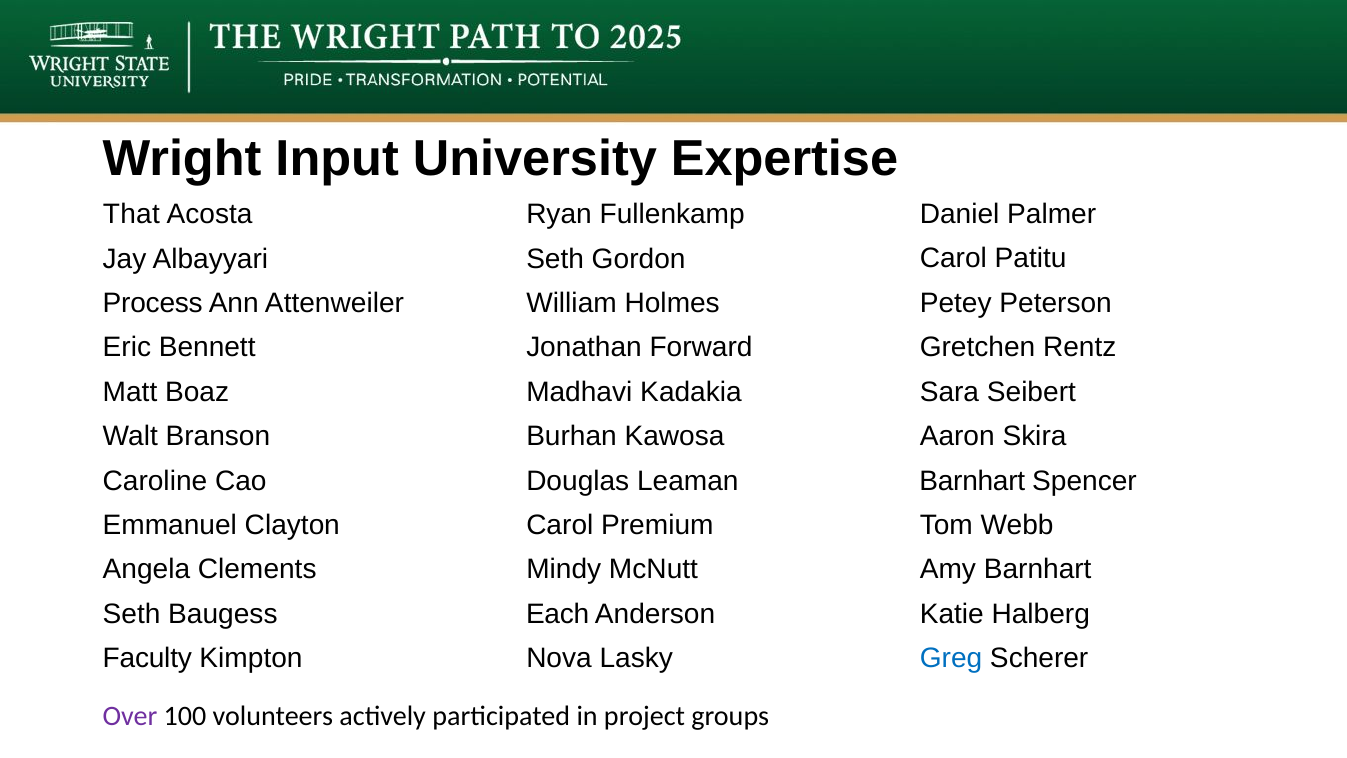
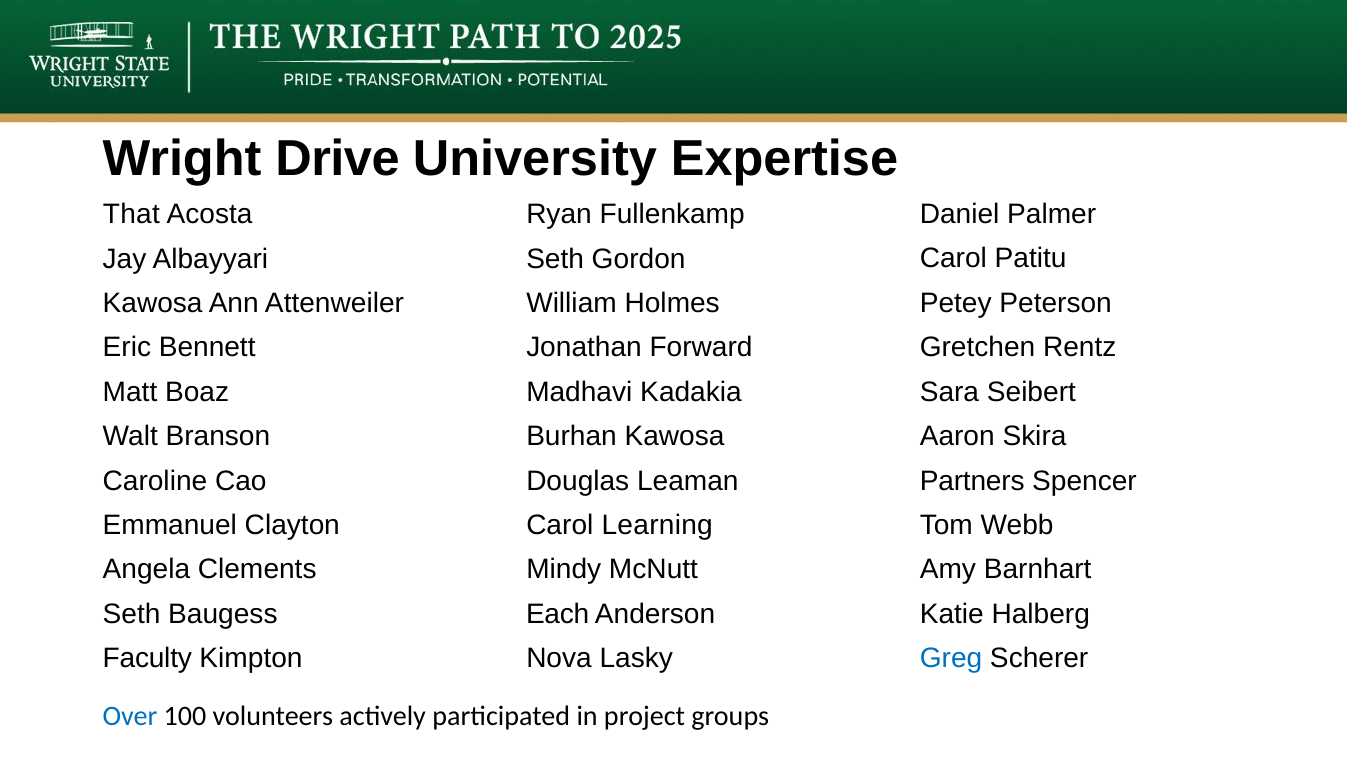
Input: Input -> Drive
Process at (153, 303): Process -> Kawosa
Barnhart at (972, 481): Barnhart -> Partners
Premium: Premium -> Learning
Over colour: purple -> blue
